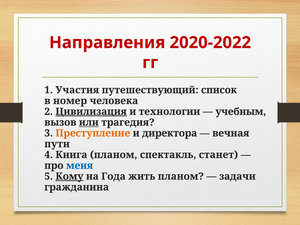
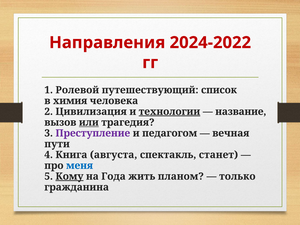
2020-2022: 2020-2022 -> 2024-2022
Участия: Участия -> Ролевой
номер: номер -> химия
Цивилизация underline: present -> none
технологии underline: none -> present
учебным: учебным -> название
Преступление colour: orange -> purple
директора: директора -> педагогом
Книга планом: планом -> августа
задачи: задачи -> только
